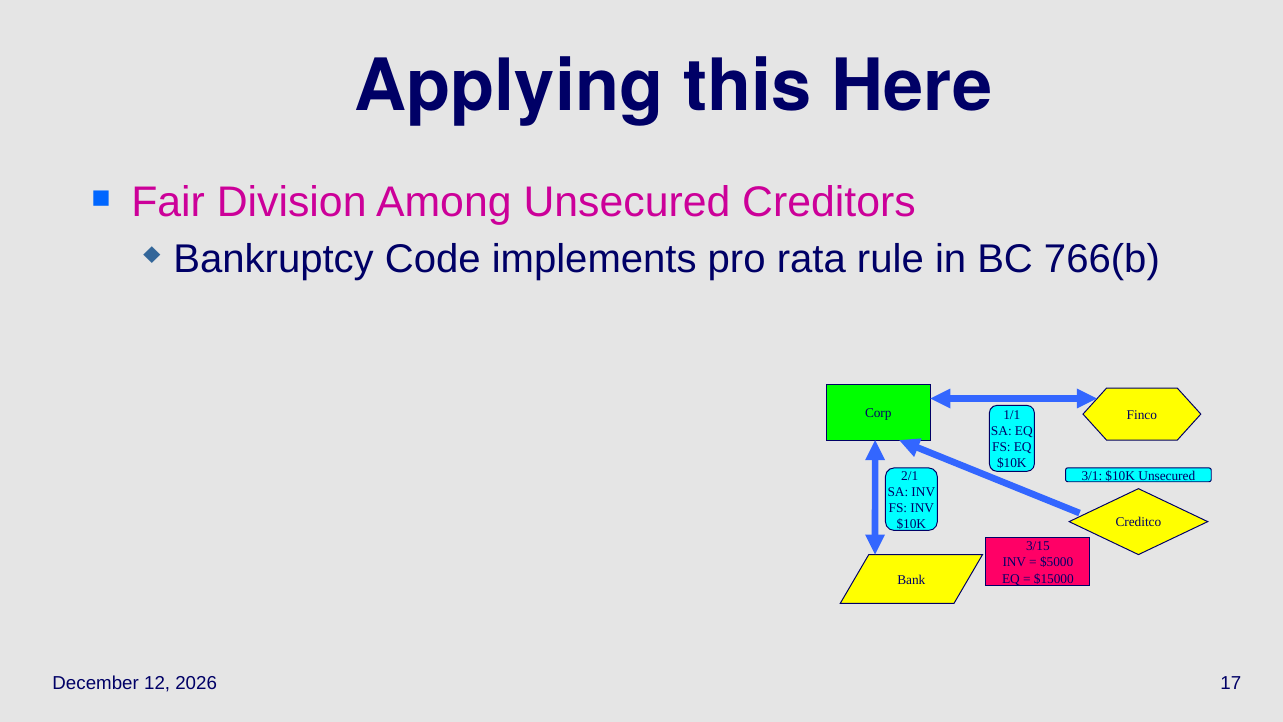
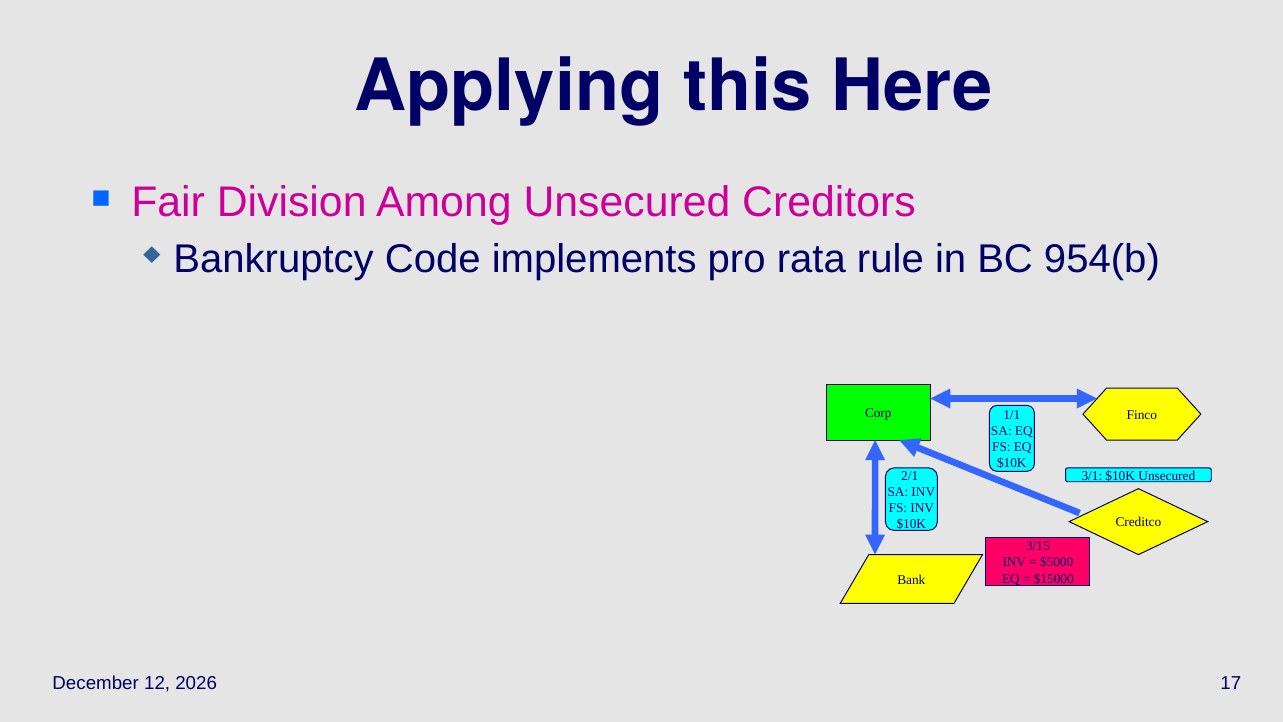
766(b: 766(b -> 954(b
